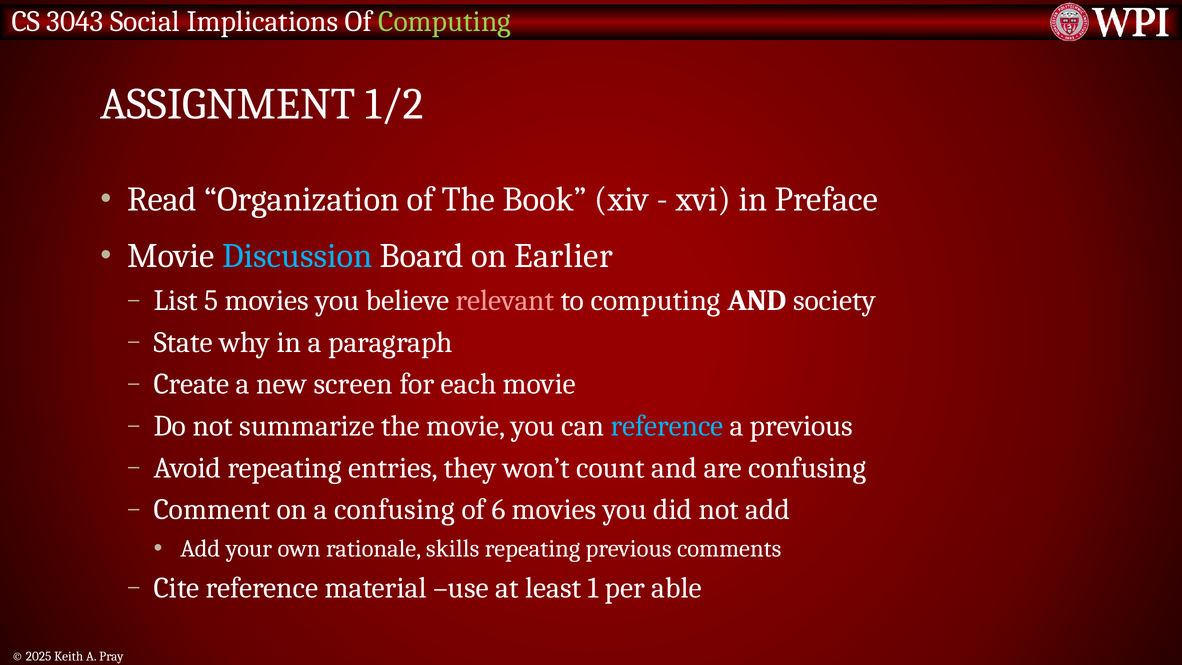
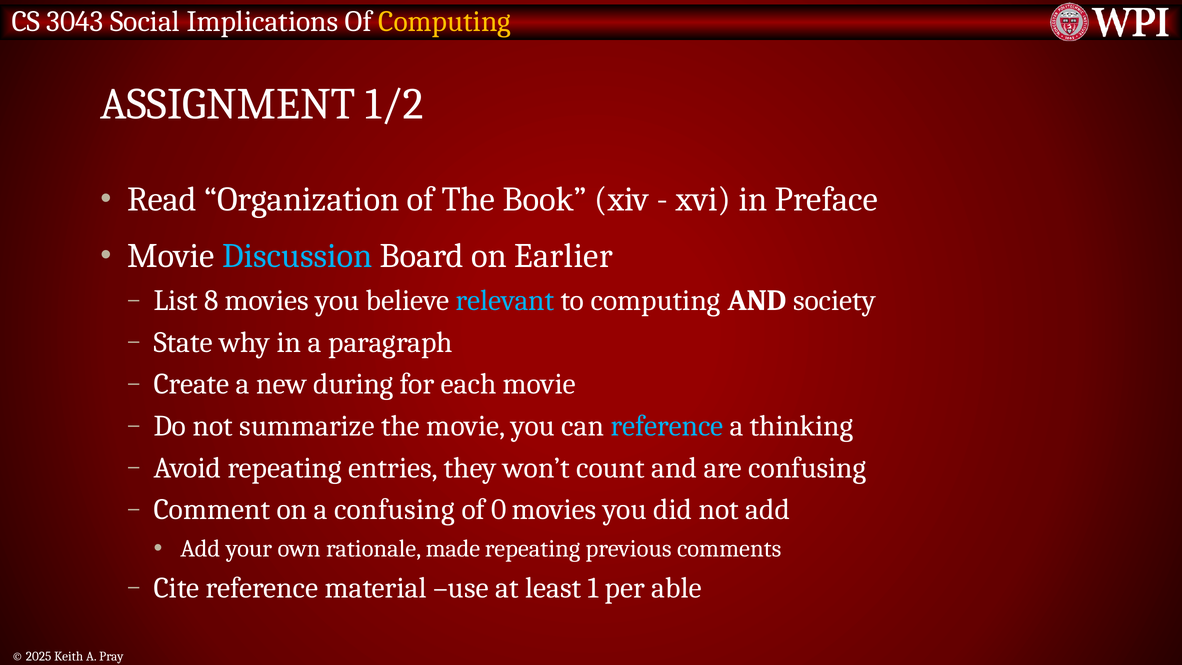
Computing at (445, 22) colour: light green -> yellow
5: 5 -> 8
relevant colour: pink -> light blue
screen: screen -> during
a previous: previous -> thinking
6: 6 -> 0
skills: skills -> made
